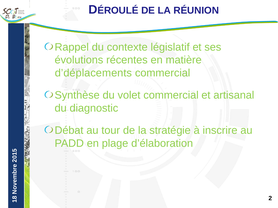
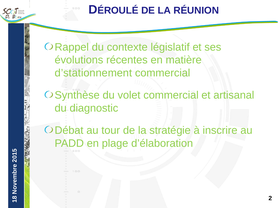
d’déplacements: d’déplacements -> d’stationnement
